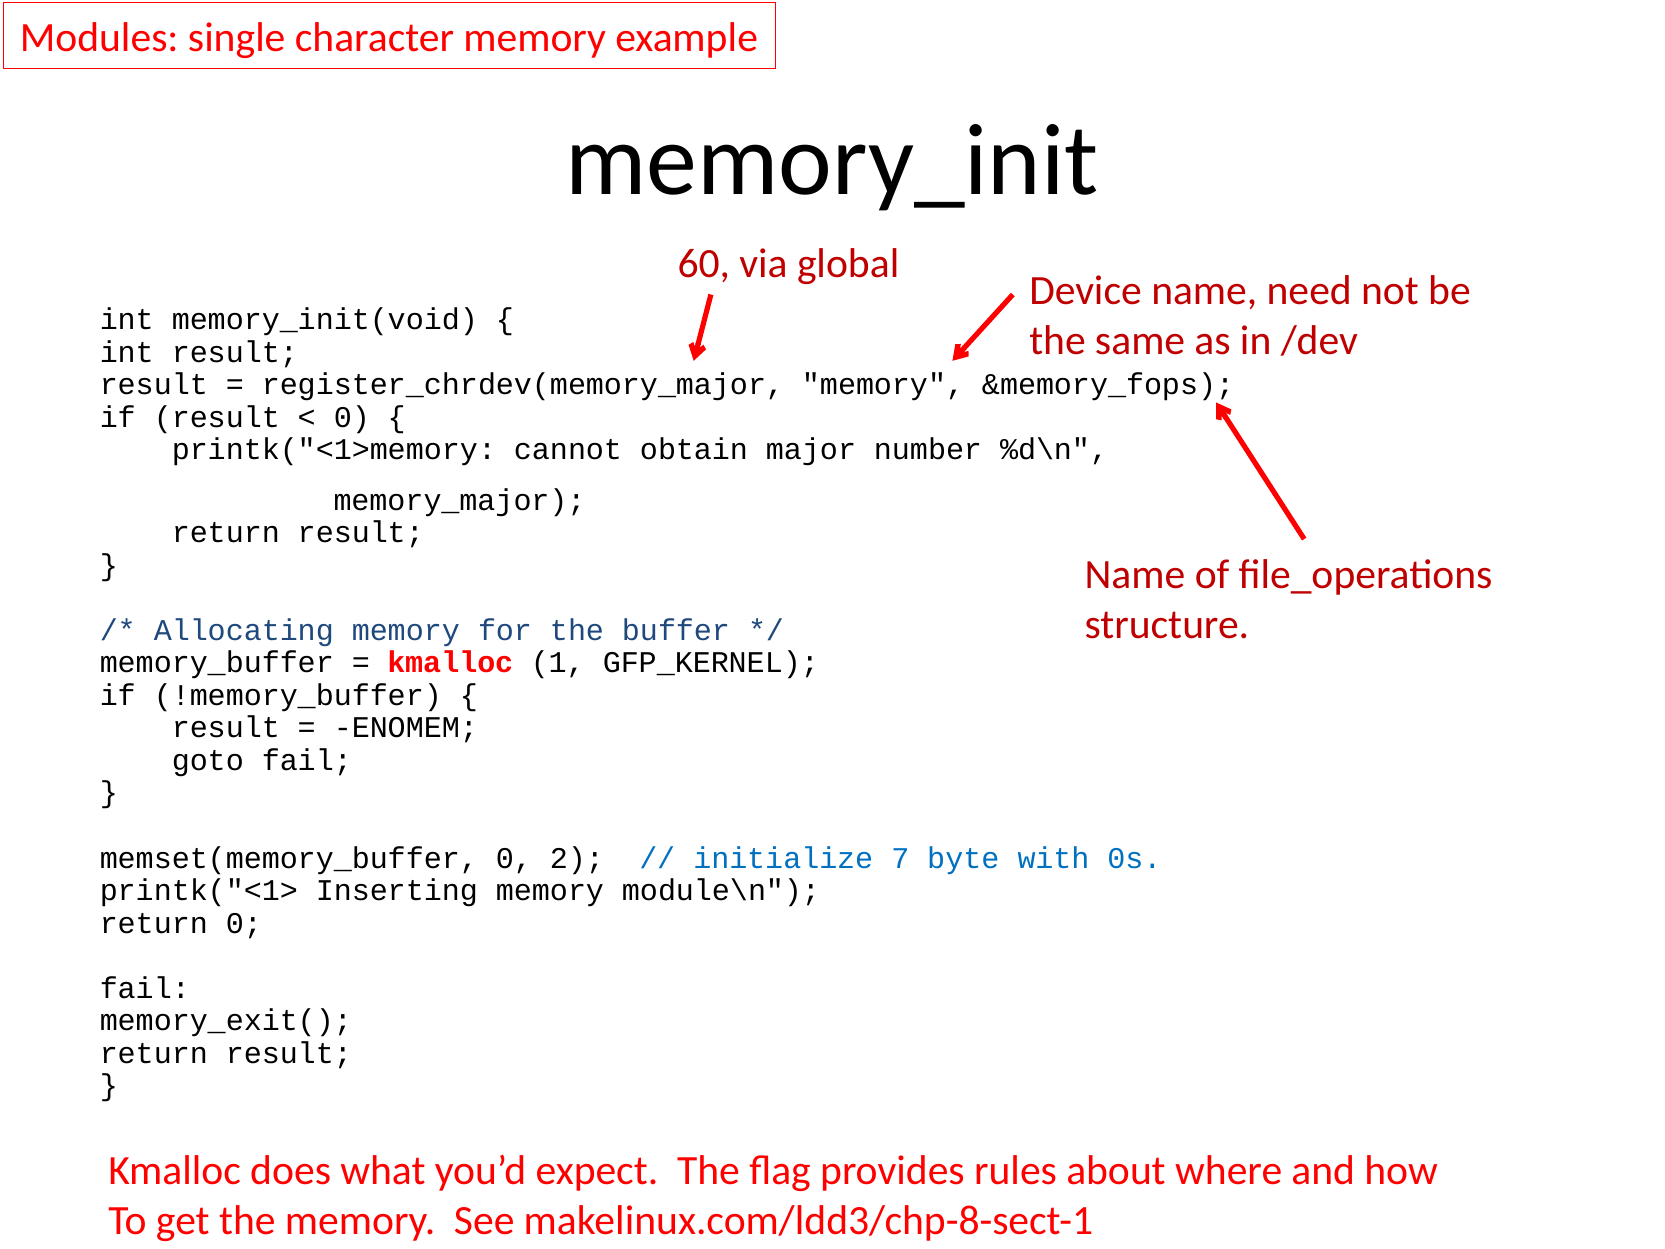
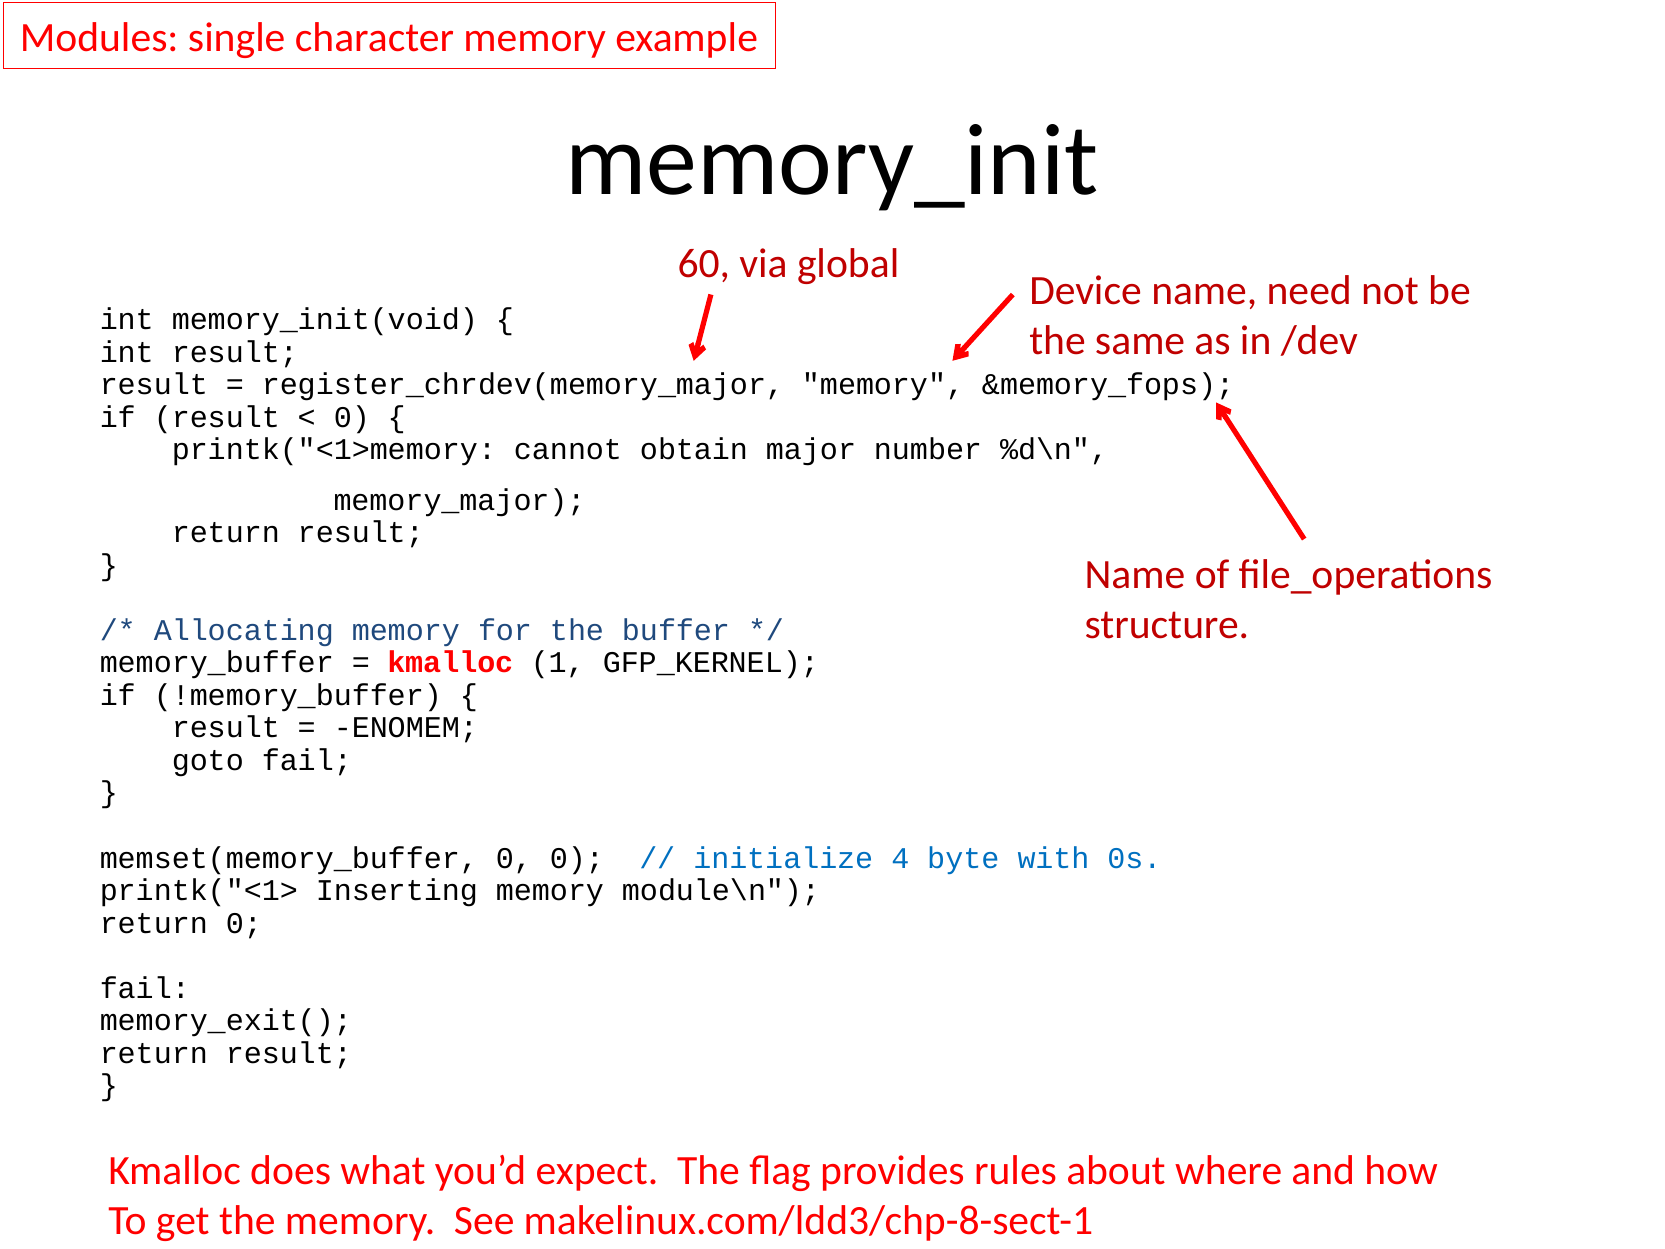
0 2: 2 -> 0
7: 7 -> 4
